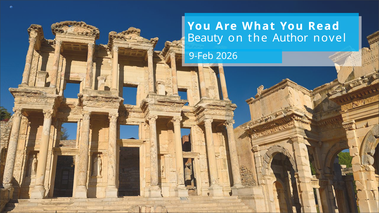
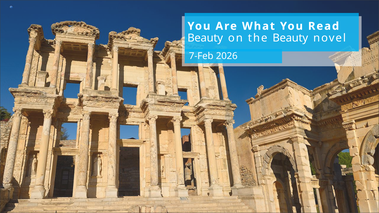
the Author: Author -> Beauty
9-Feb: 9-Feb -> 7-Feb
